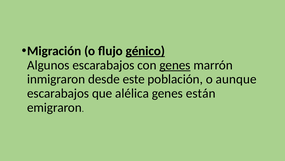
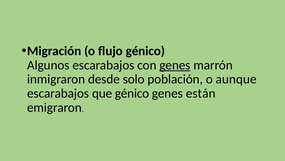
génico at (145, 51) underline: present -> none
este: este -> solo
que alélica: alélica -> génico
